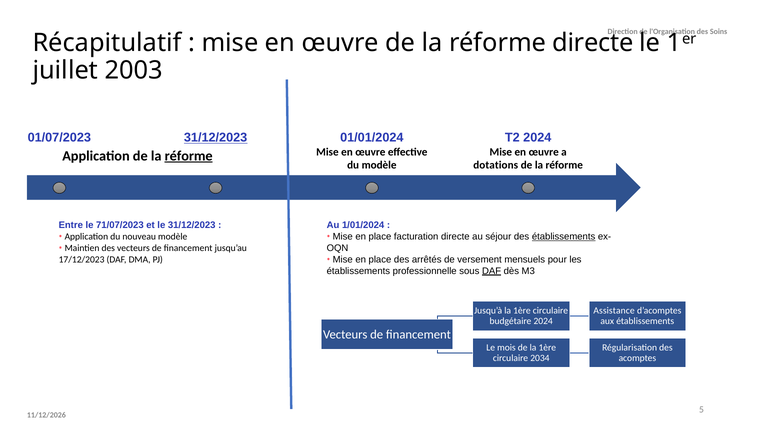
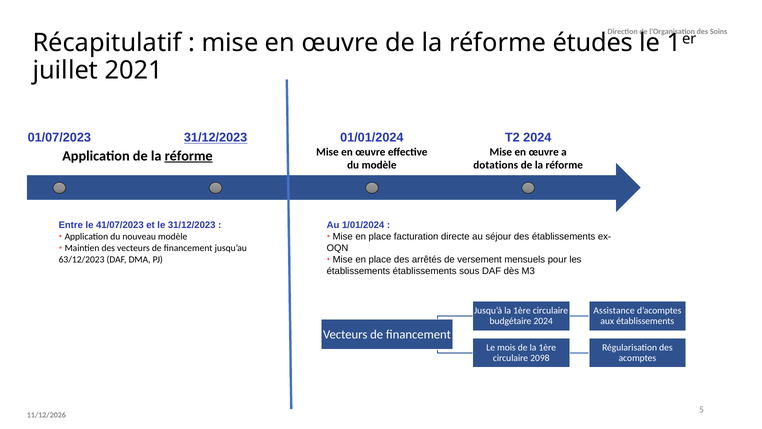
réforme directe: directe -> études
2003: 2003 -> 2021
71/07/2023: 71/07/2023 -> 41/07/2023
établissements at (564, 236) underline: present -> none
17/12/2023: 17/12/2023 -> 63/12/2023
établissements professionnelle: professionnelle -> établissements
DAF at (492, 271) underline: present -> none
2034: 2034 -> 2098
